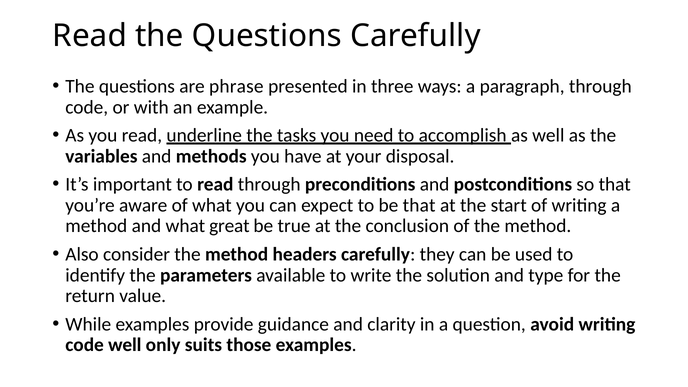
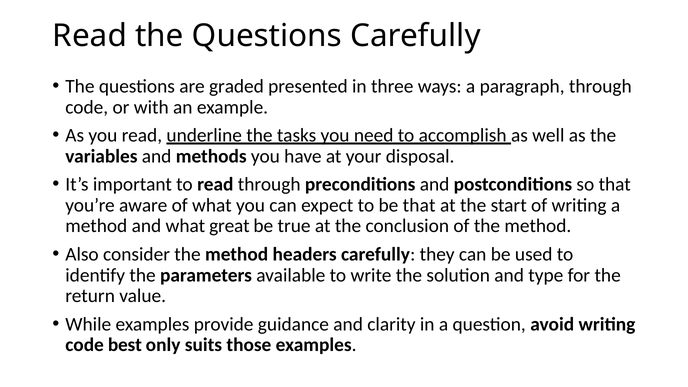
phrase: phrase -> graded
code well: well -> best
